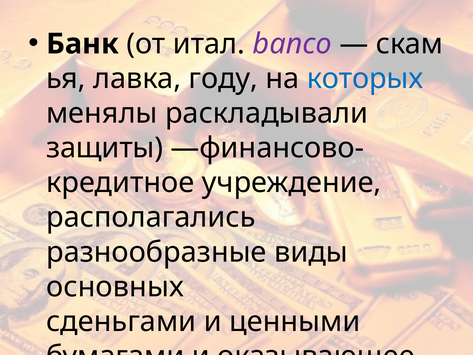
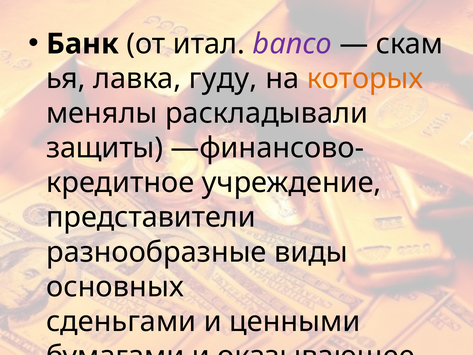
году: году -> гуду
которых colour: blue -> orange
располагались: располагались -> представители
